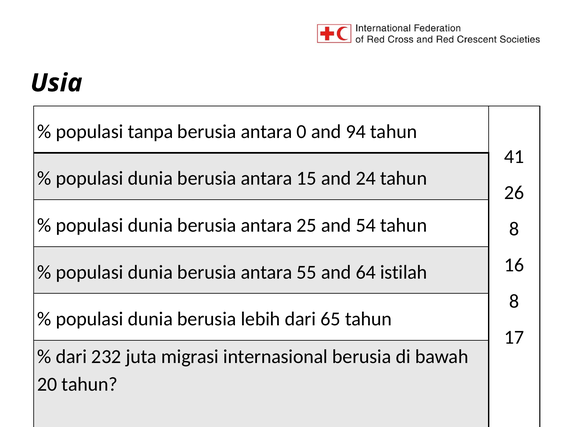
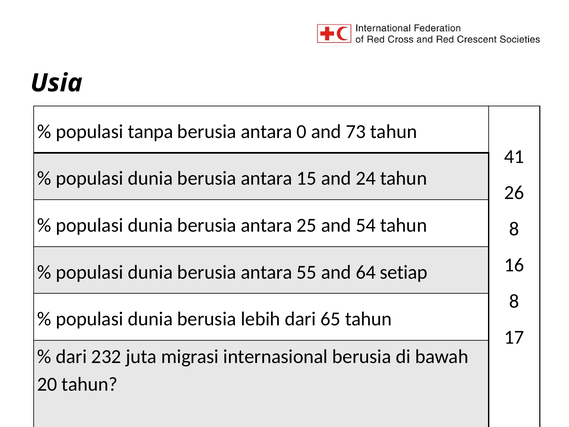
94: 94 -> 73
istilah: istilah -> setiap
